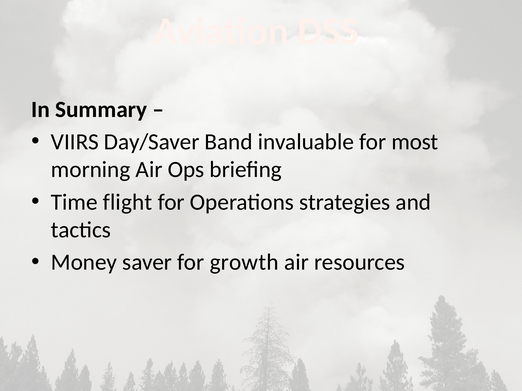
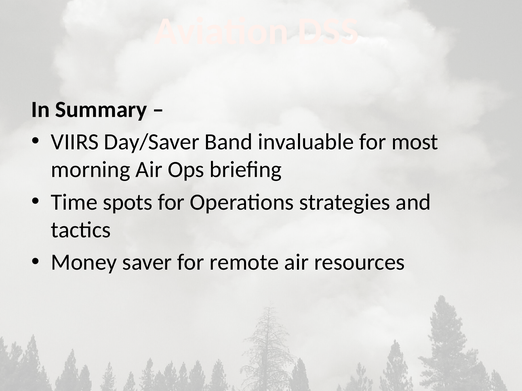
flight: flight -> spots
growth: growth -> remote
